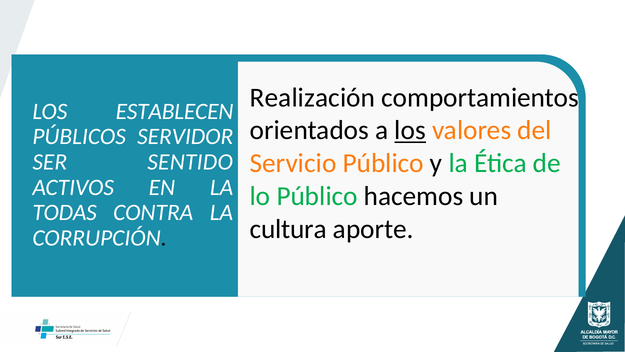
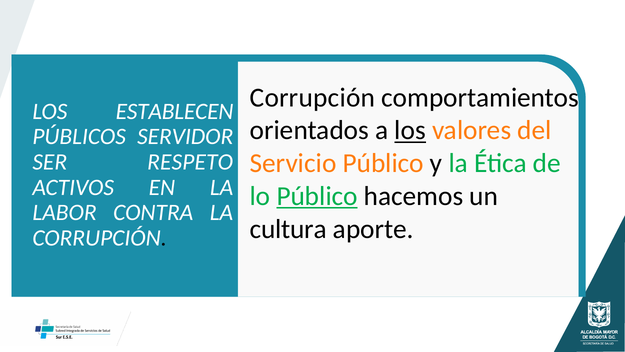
Realización at (312, 97): Realización -> Corrupción
SENTIDO: SENTIDO -> RESPETO
Público at (317, 196) underline: none -> present
TODAS: TODAS -> LABOR
